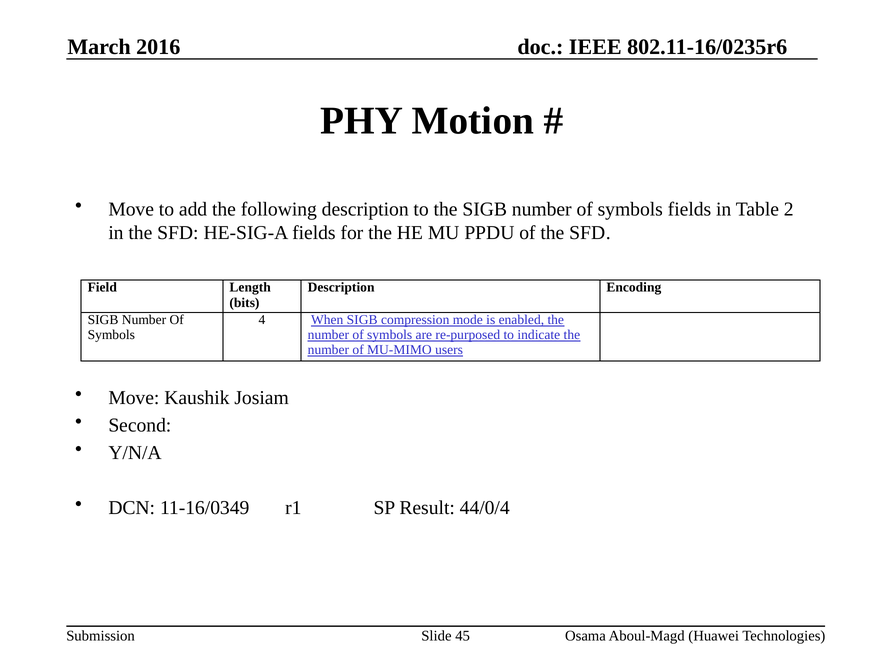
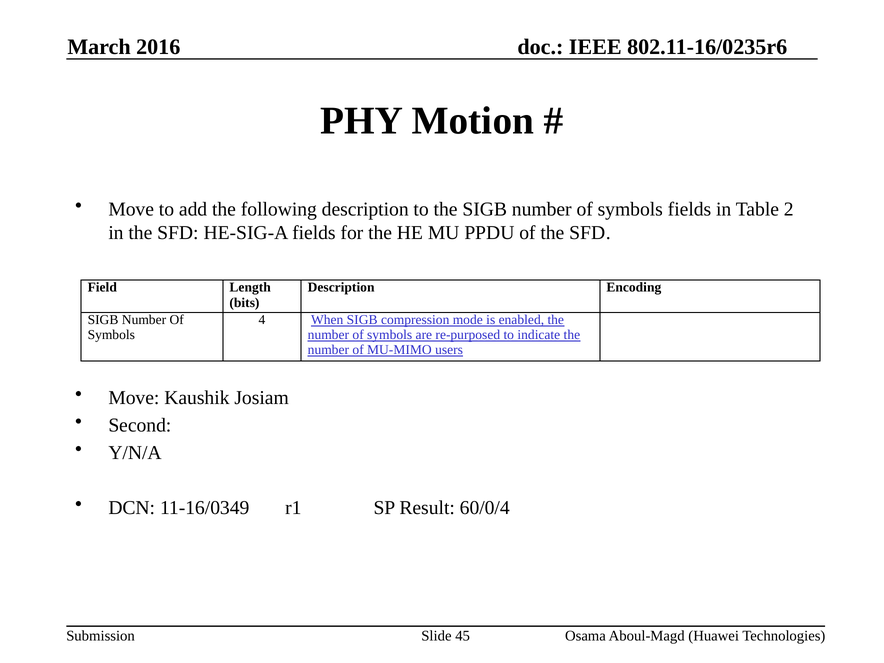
44/0/4: 44/0/4 -> 60/0/4
